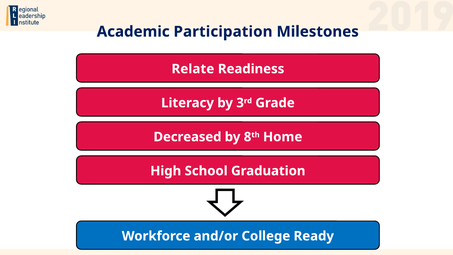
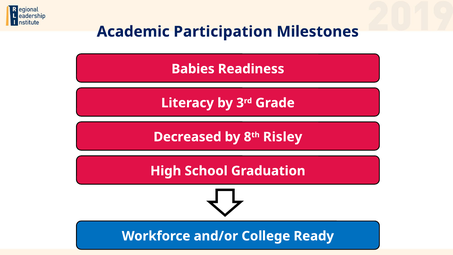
Relate: Relate -> Babies
Home: Home -> Risley
